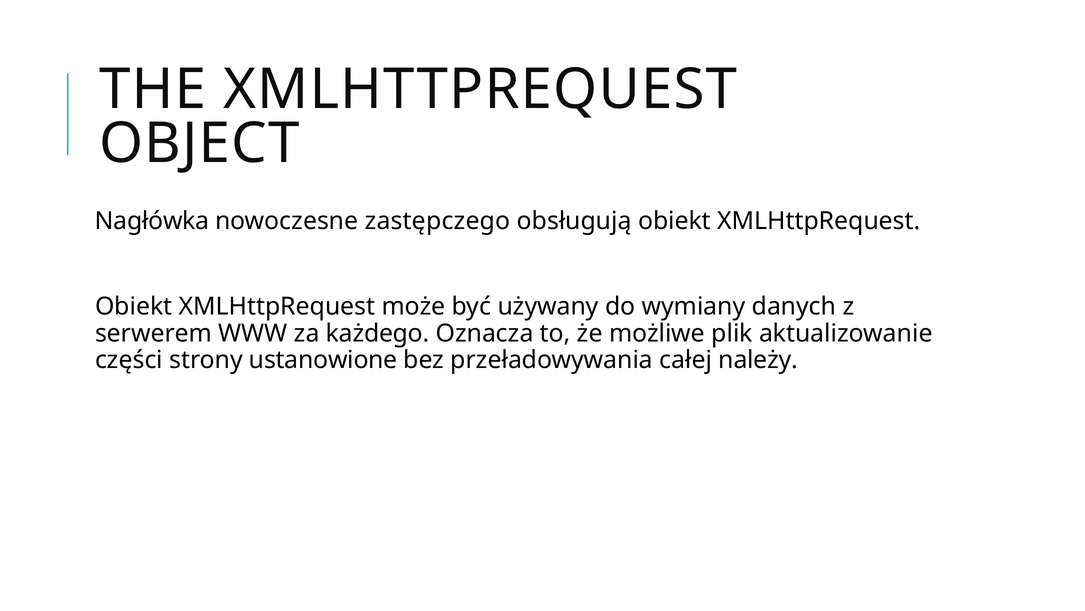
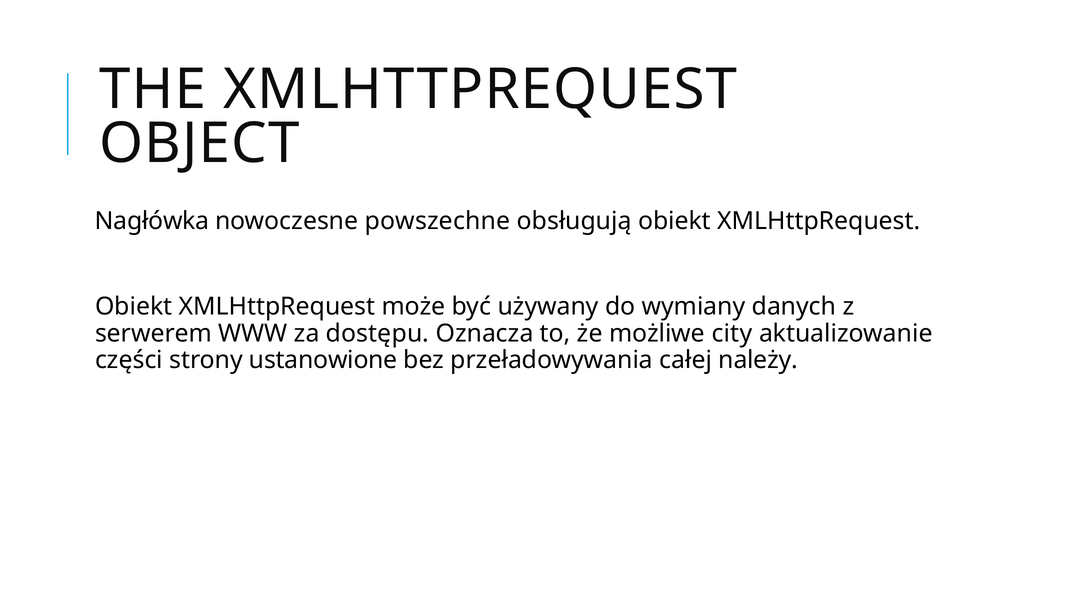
zastępczego: zastępczego -> powszechne
każdego: każdego -> dostępu
plik: plik -> city
